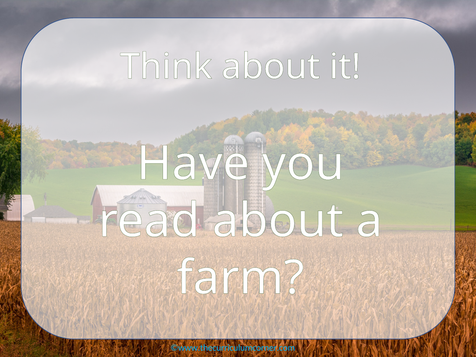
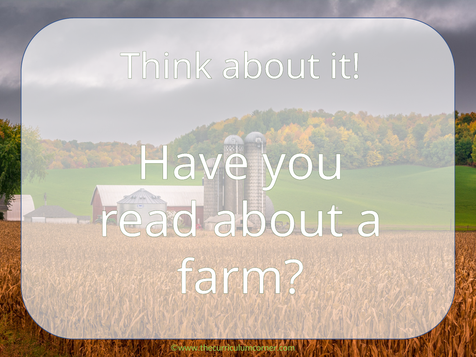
©www.thecurriculumcorner.com colour: light blue -> light green
